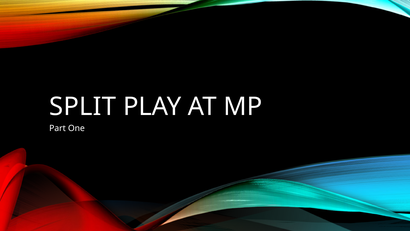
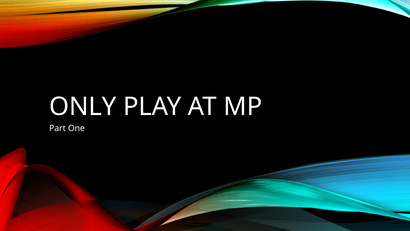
SPLIT: SPLIT -> ONLY
